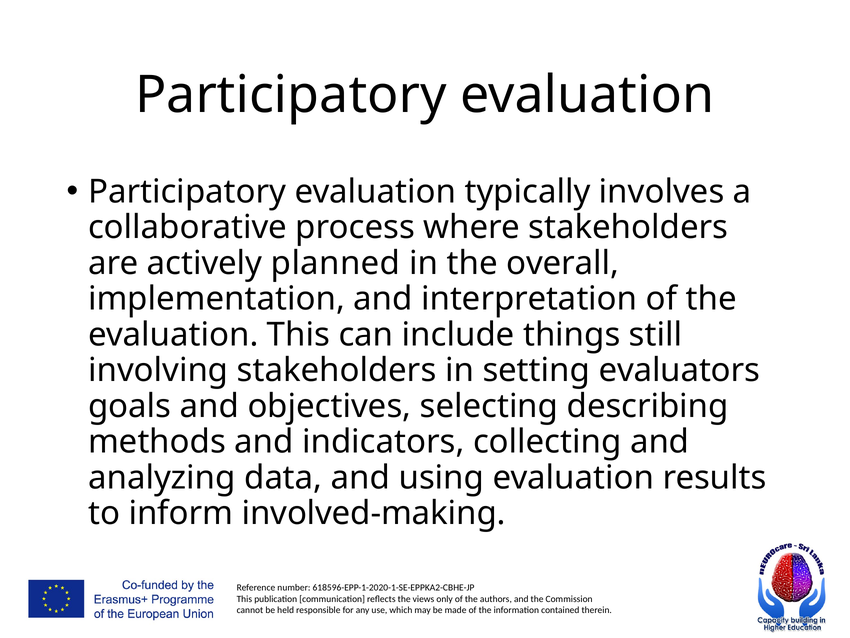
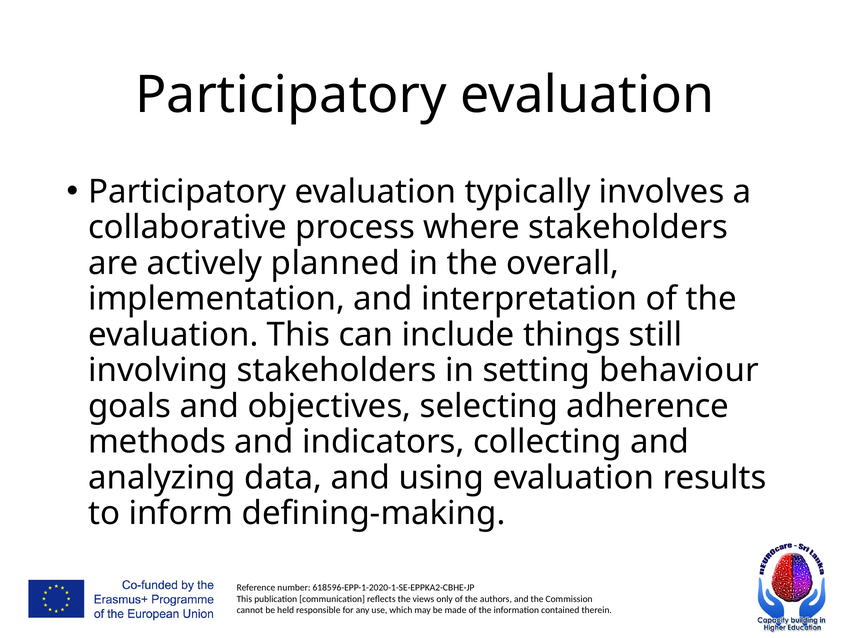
evaluators: evaluators -> behaviour
describing: describing -> adherence
involved-making: involved-making -> defining-making
